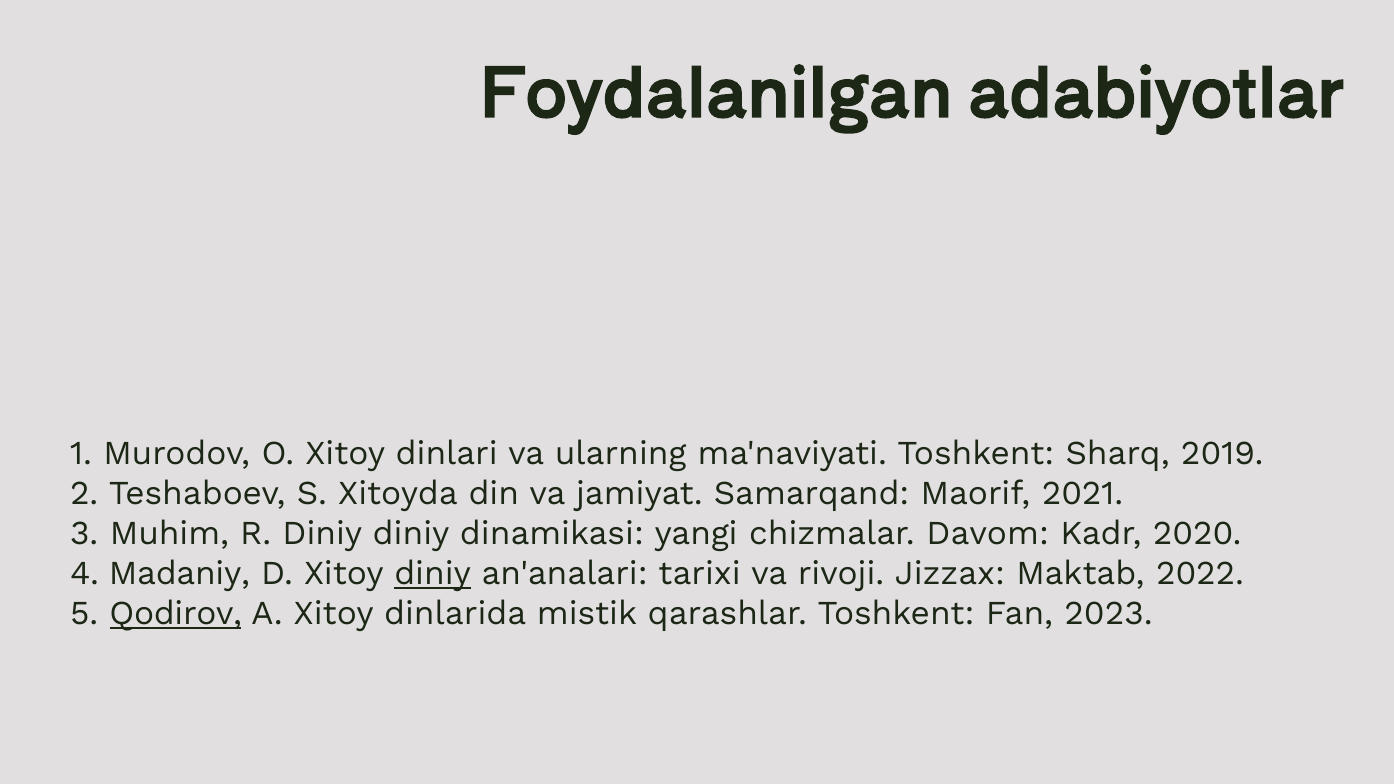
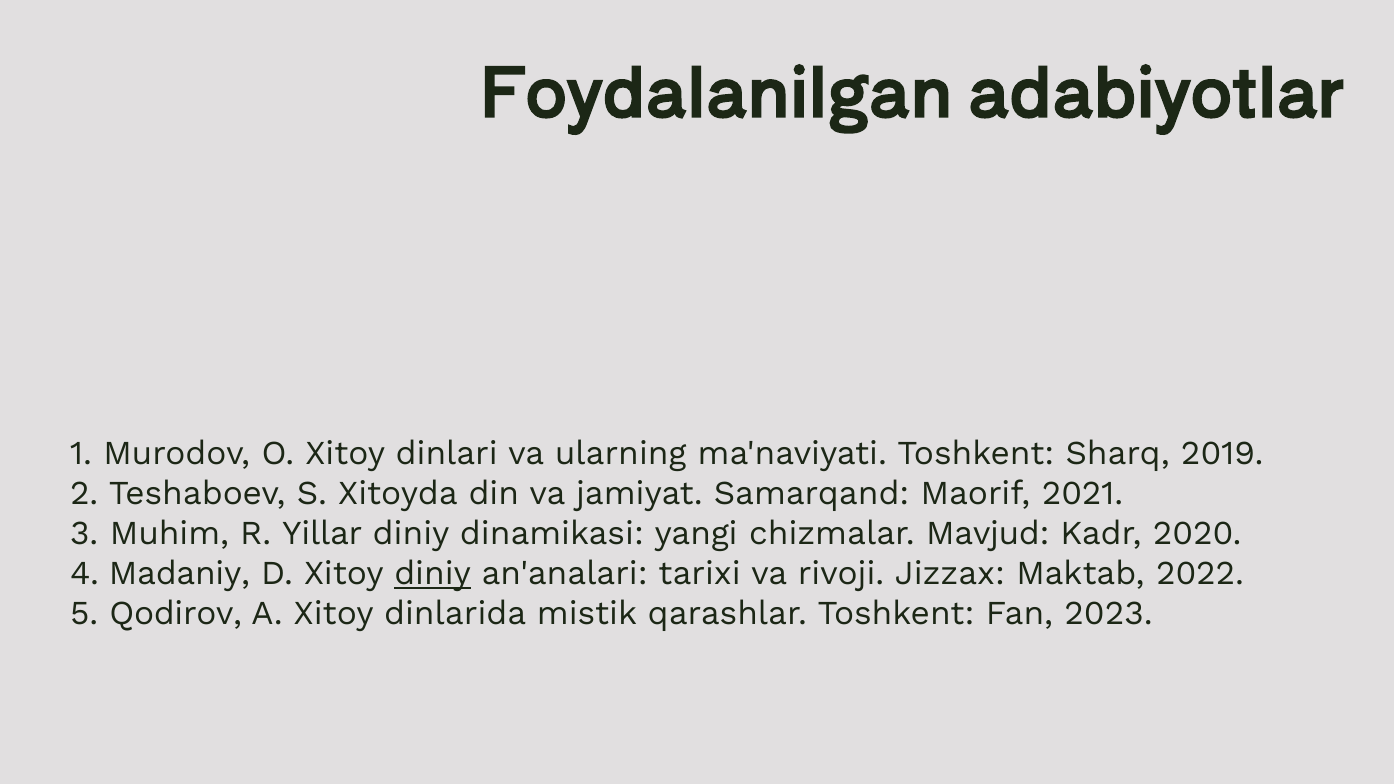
R Diniy: Diniy -> Yillar
Davom: Davom -> Mavjud
Qodirov underline: present -> none
